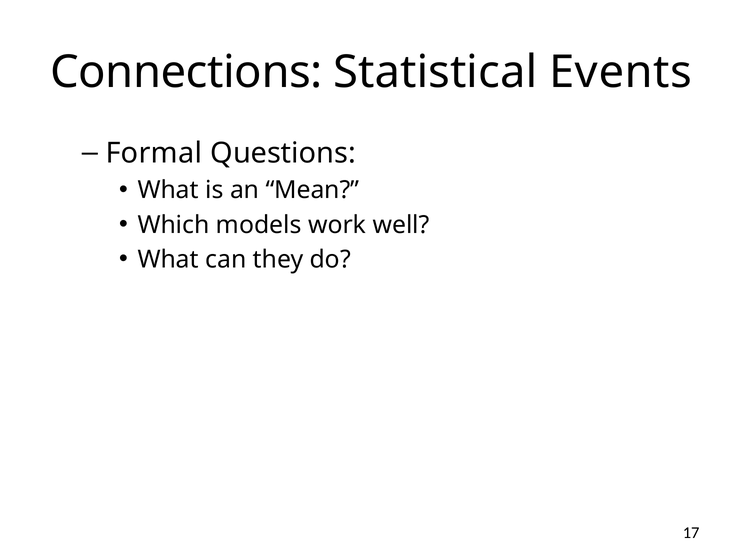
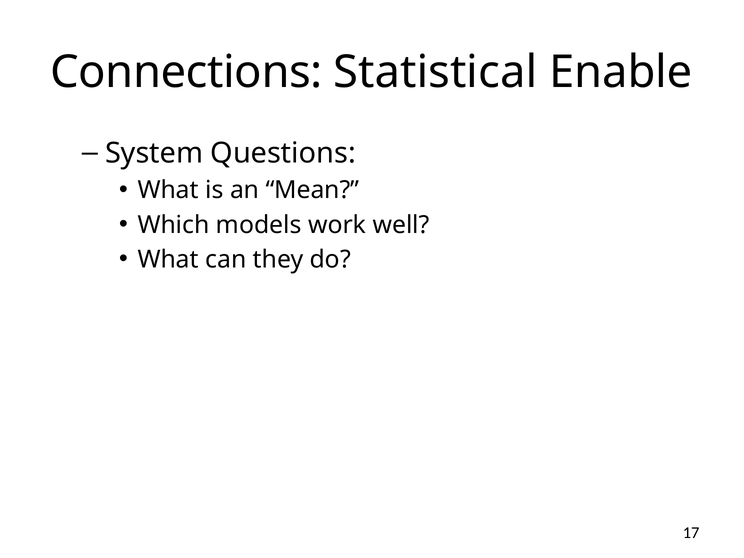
Events: Events -> Enable
Formal: Formal -> System
